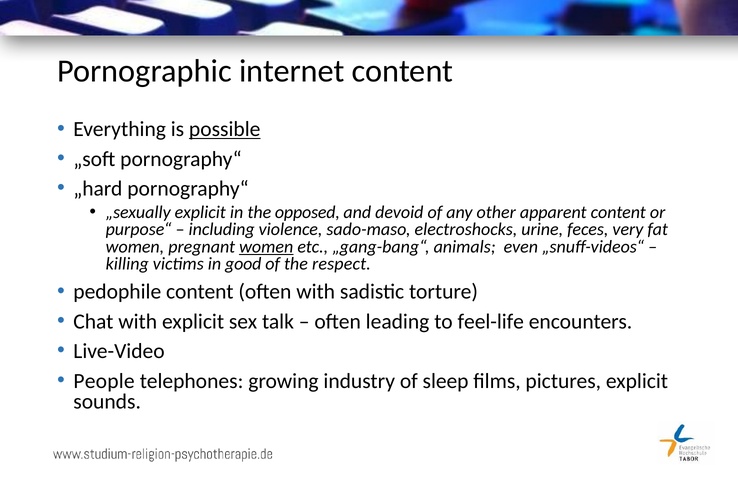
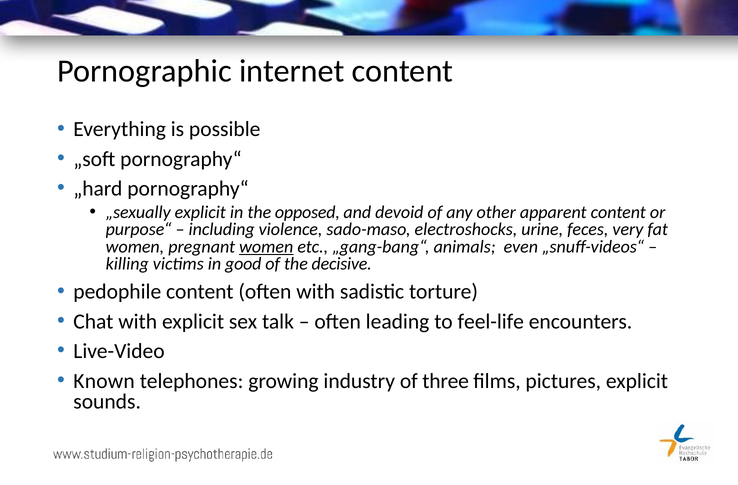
possible underline: present -> none
respect: respect -> decisive
People: People -> Known
sleep: sleep -> three
